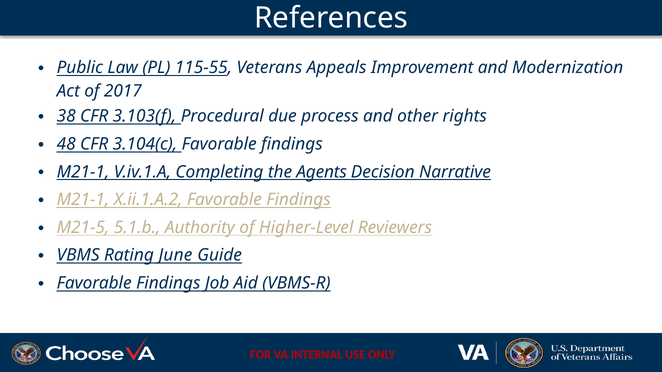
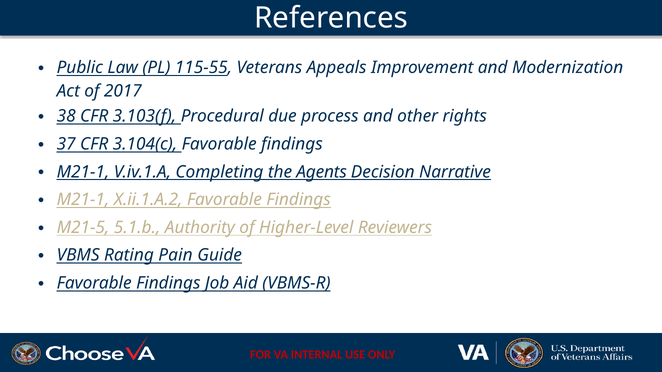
48: 48 -> 37
June: June -> Pain
